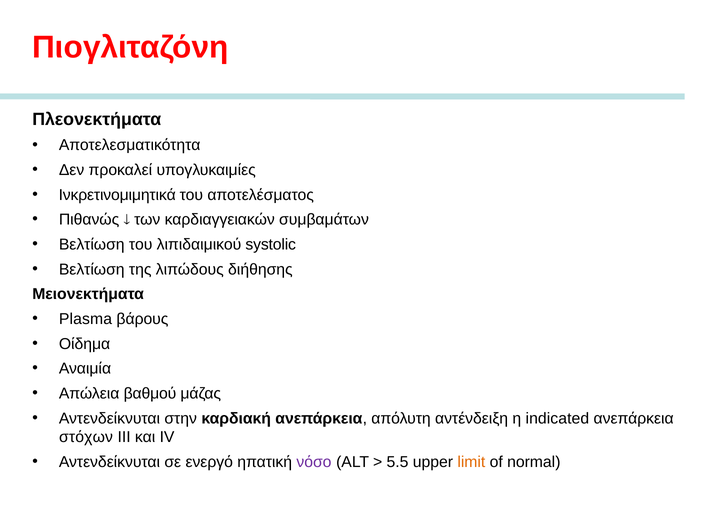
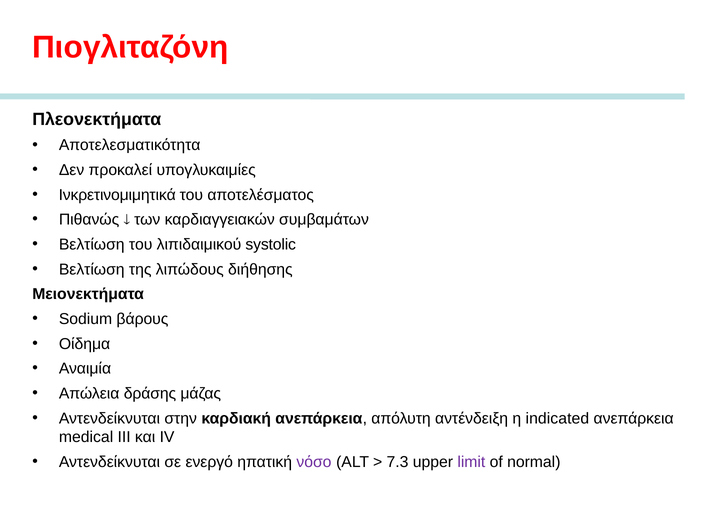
Plasma: Plasma -> Sodium
βαθμού: βαθμού -> δράσης
στόχων: στόχων -> medical
5.5: 5.5 -> 7.3
limit colour: orange -> purple
